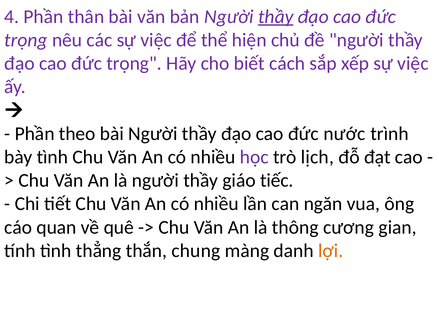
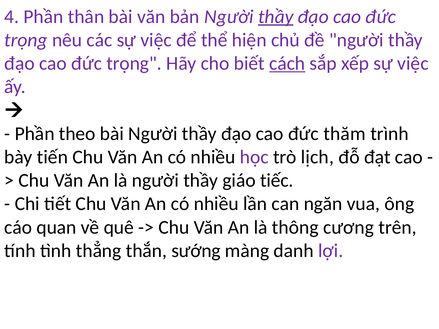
cách underline: none -> present
nước: nước -> thăm
bày tình: tình -> tiến
gian: gian -> trên
chung: chung -> sướng
lợi colour: orange -> purple
